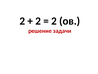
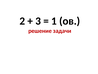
2 at (38, 21): 2 -> 3
2 at (54, 21): 2 -> 1
